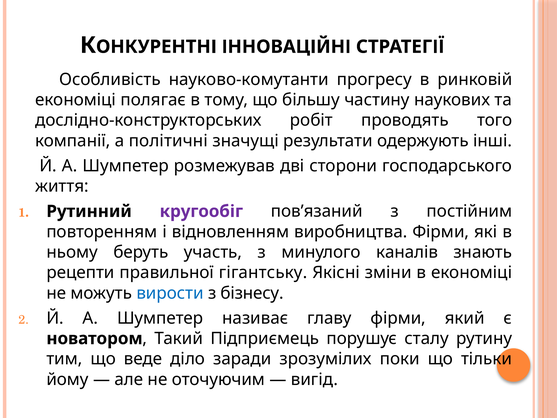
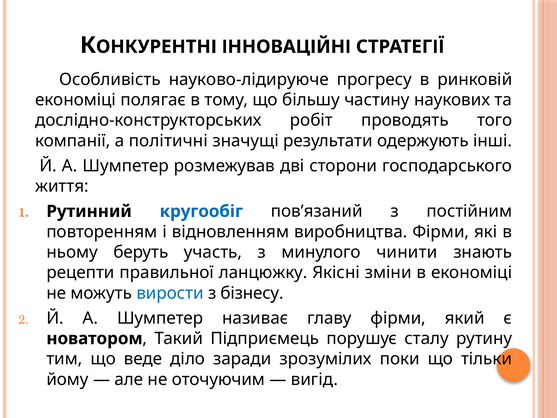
науково-комутанти: науково-комутанти -> науково-лідируюче
кругообіг colour: purple -> blue
каналів: каналів -> чинити
гігантську: гігантську -> ланцюжку
